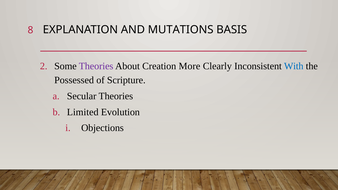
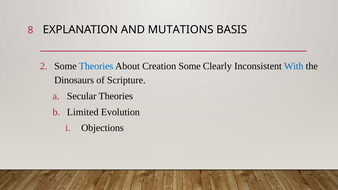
Theories at (96, 66) colour: purple -> blue
Creation More: More -> Some
Possessed: Possessed -> Dinosaurs
